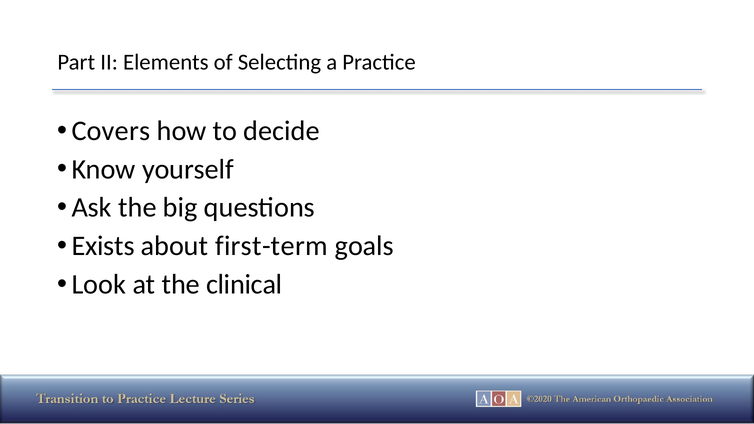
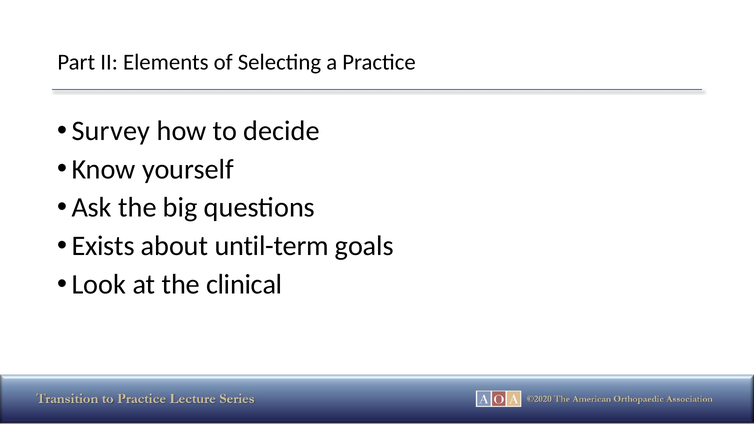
Covers: Covers -> Survey
first-term: first-term -> until-term
